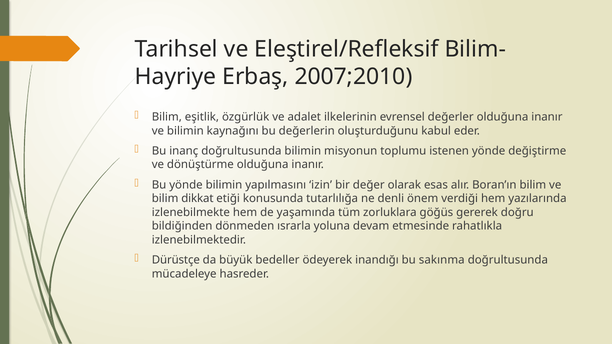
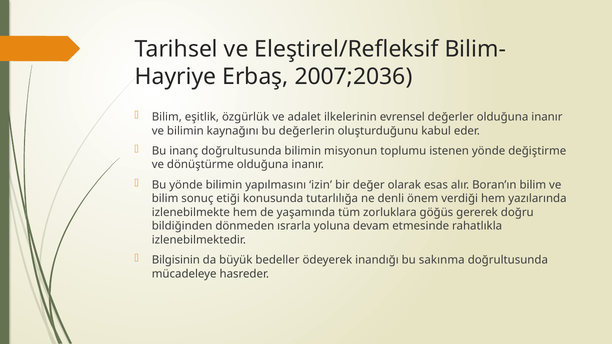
2007;2010: 2007;2010 -> 2007;2036
dikkat: dikkat -> sonuç
Dürüstçe: Dürüstçe -> Bilgisinin
